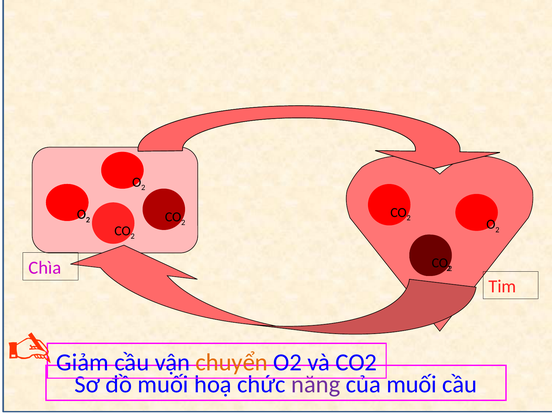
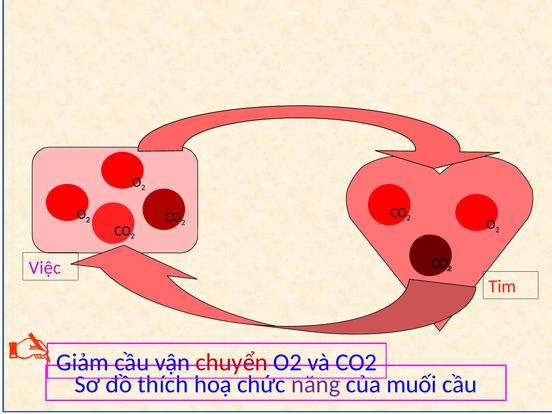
Chìa: Chìa -> Việc
chuyển colour: orange -> red
đồ muối: muối -> thích
